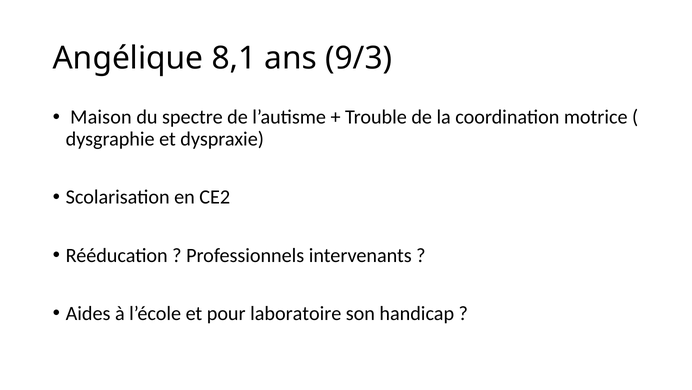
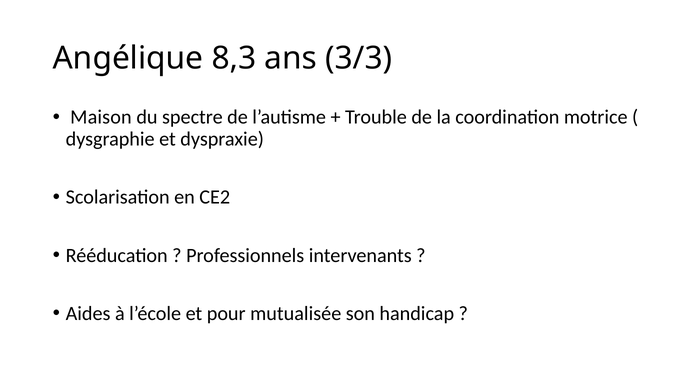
8,1: 8,1 -> 8,3
9/3: 9/3 -> 3/3
laboratoire: laboratoire -> mutualisée
